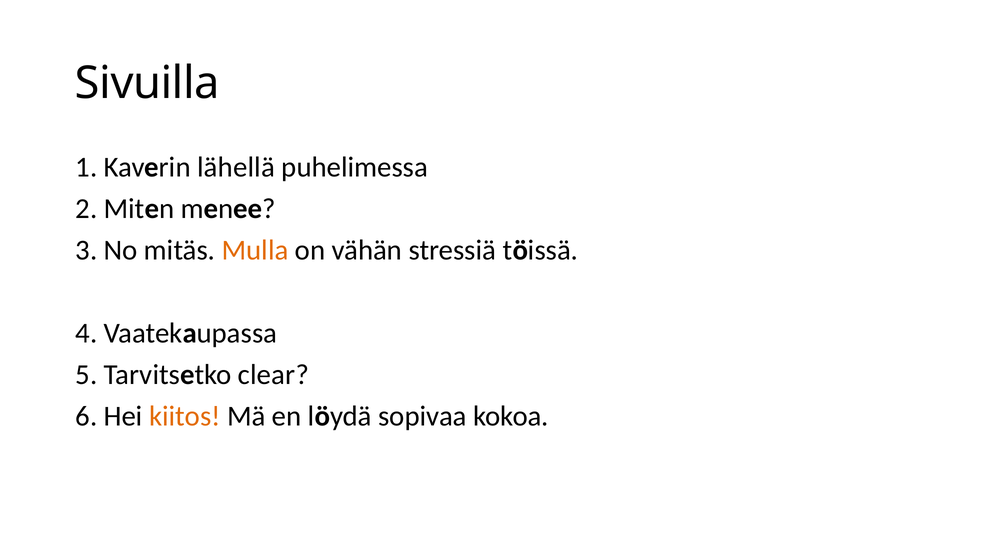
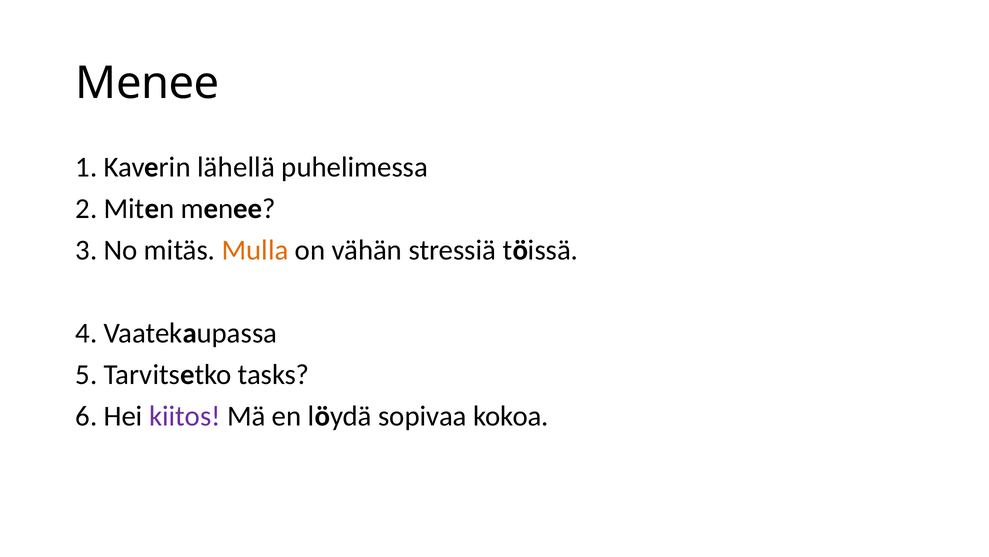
Sivuilla at (147, 83): Sivuilla -> Menee
clear: clear -> tasks
kiitos colour: orange -> purple
